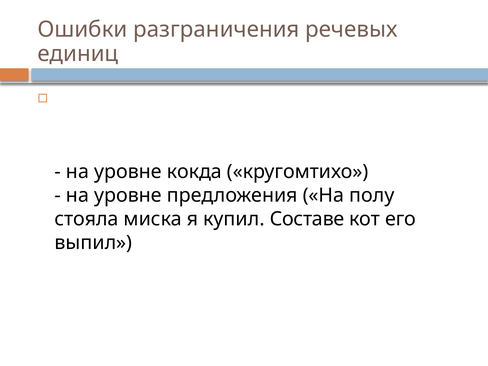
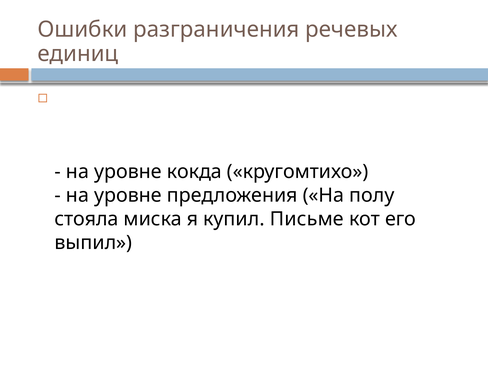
Составе: Составе -> Письме
